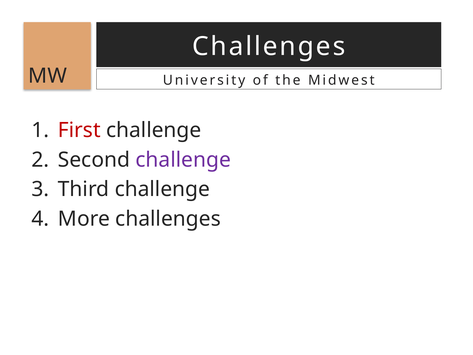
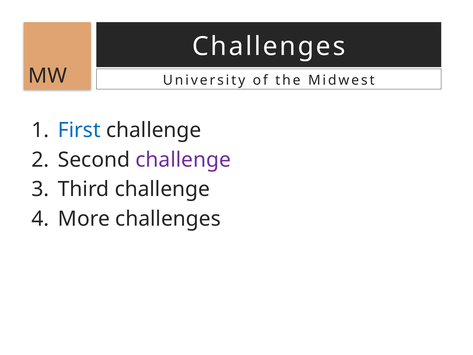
First colour: red -> blue
